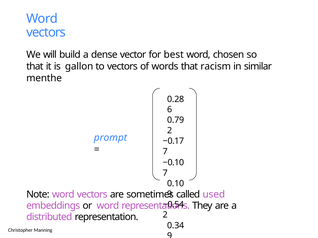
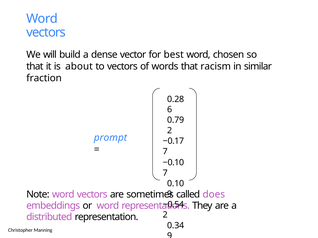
gallon: gallon -> about
menthe: menthe -> fraction
used: used -> does
